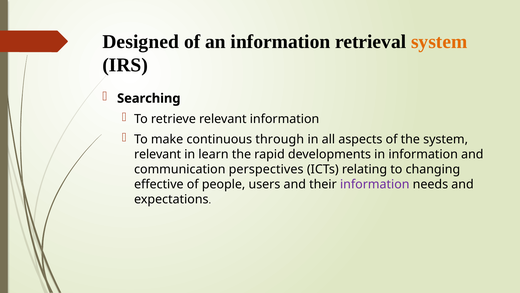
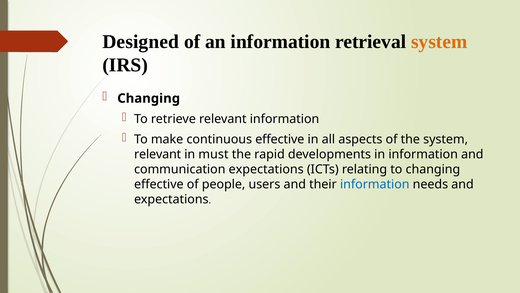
Searching at (149, 98): Searching -> Changing
continuous through: through -> effective
learn: learn -> must
communication perspectives: perspectives -> expectations
information at (375, 184) colour: purple -> blue
